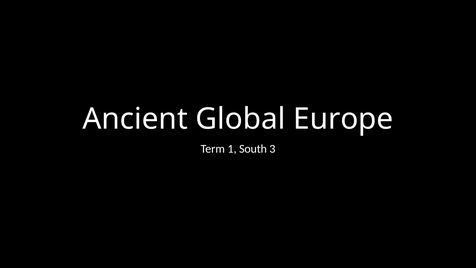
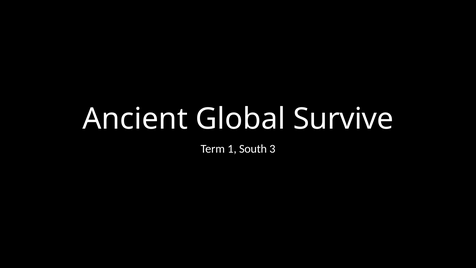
Europe: Europe -> Survive
